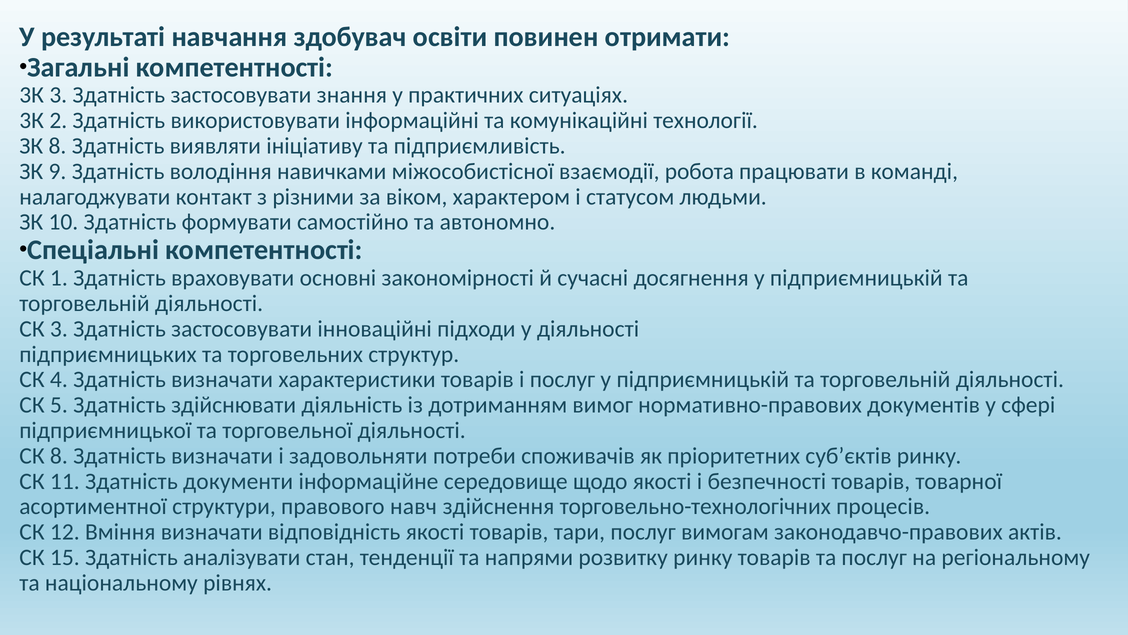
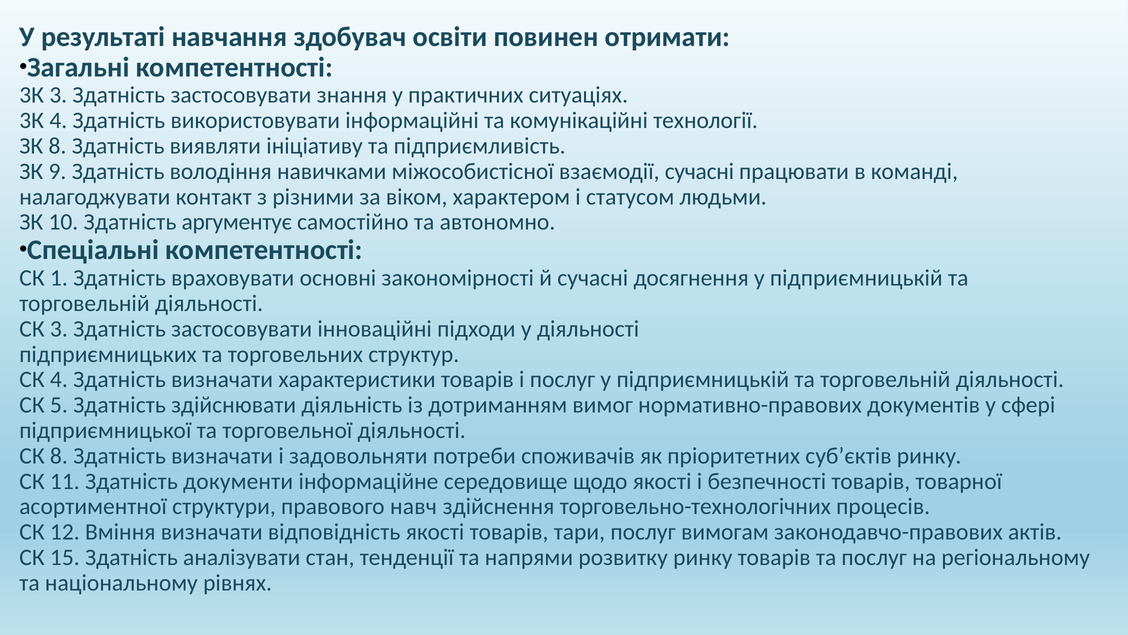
3К 2: 2 -> 4
взаємодії робота: робота -> сучасні
формувати: формувати -> аргументує
